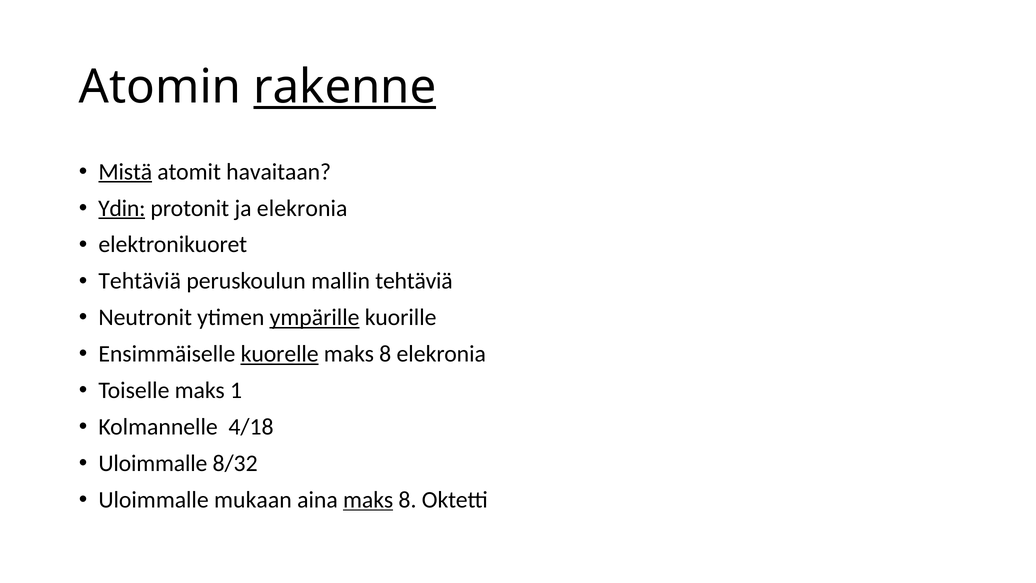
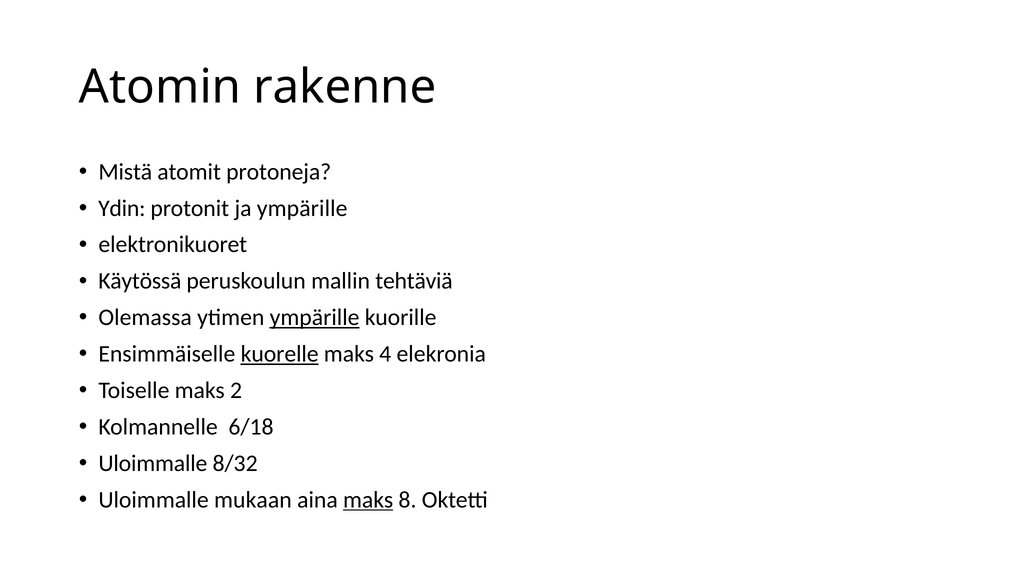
rakenne underline: present -> none
Mistä underline: present -> none
havaitaan: havaitaan -> protoneja
Ydin underline: present -> none
ja elekronia: elekronia -> ympärille
Tehtäviä at (140, 281): Tehtäviä -> Käytössä
Neutronit: Neutronit -> Olemassa
8 at (385, 354): 8 -> 4
1: 1 -> 2
4/18: 4/18 -> 6/18
